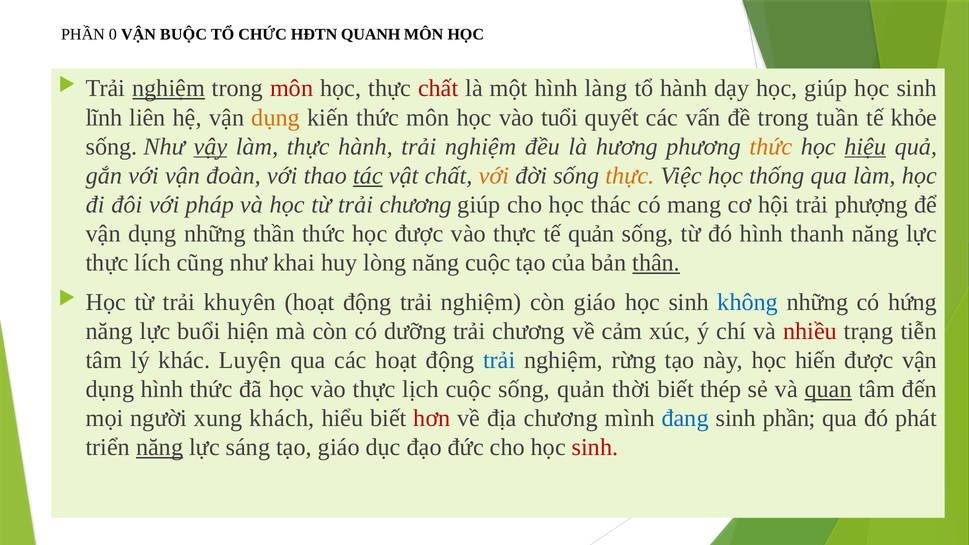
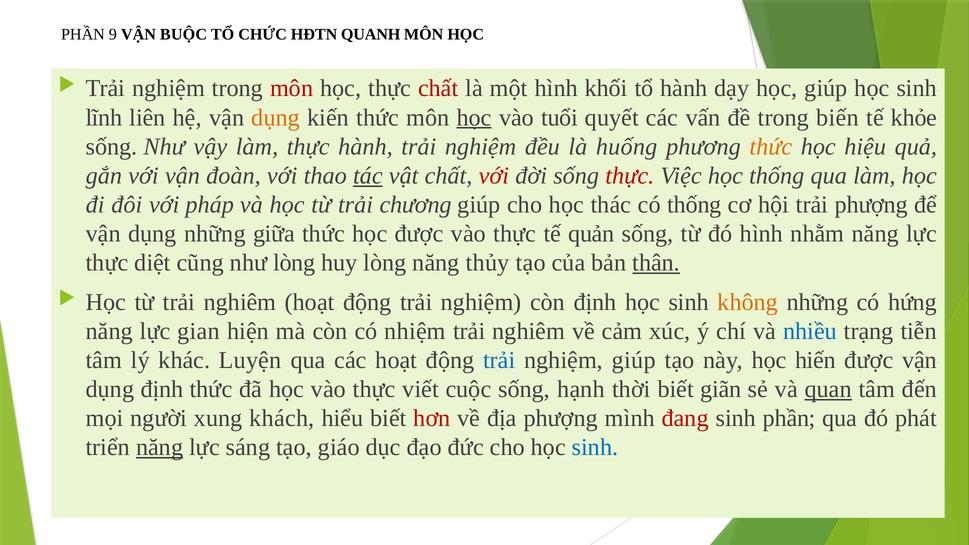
0: 0 -> 9
nghiệm at (169, 88) underline: present -> none
làng: làng -> khối
học at (474, 118) underline: none -> present
tuần: tuần -> biến
vậy underline: present -> none
hương: hương -> huống
hiệu underline: present -> none
với at (494, 176) colour: orange -> red
thực at (630, 176) colour: orange -> red
có mang: mang -> thống
thần: thần -> giữa
thanh: thanh -> nhằm
lích: lích -> diệt
như khai: khai -> lòng
năng cuộc: cuộc -> thủy
từ trải khuyên: khuyên -> nghiêm
còn giáo: giáo -> định
không colour: blue -> orange
buổi: buổi -> gian
dưỡng: dưỡng -> nhiệm
chương at (529, 331): chương -> nghiêm
nhiều colour: red -> blue
nghiệm rừng: rừng -> giúp
dụng hình: hình -> định
lịch: lịch -> viết
sống quản: quản -> hạnh
thép: thép -> giãn
địa chương: chương -> phượng
đang colour: blue -> red
sinh at (595, 447) colour: red -> blue
